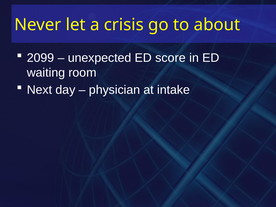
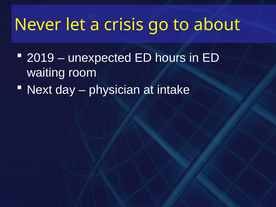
2099: 2099 -> 2019
score: score -> hours
